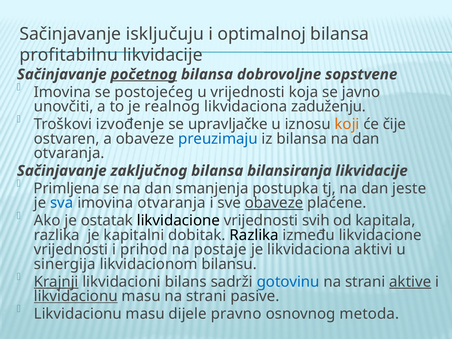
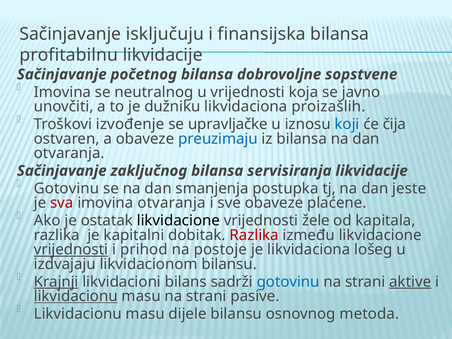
optimalnoj: optimalnoj -> finansijska
početnog underline: present -> none
postojećeg: postojećeg -> neutralnog
realnog: realnog -> dužniku
zaduženju: zaduženju -> proizašlih
koji colour: orange -> blue
čije: čije -> čija
bilansiranja: bilansiranja -> servisiranja
Primljena at (67, 189): Primljena -> Gotovinu
sva colour: blue -> red
obaveze at (274, 203) underline: present -> none
svih: svih -> žele
Razlika at (254, 235) colour: black -> red
vrijednosti at (71, 250) underline: none -> present
postaje: postaje -> postoje
aktivi: aktivi -> lošeg
sinergija: sinergija -> izdvajaju
dijele pravno: pravno -> bilansu
